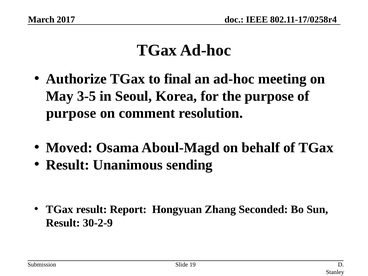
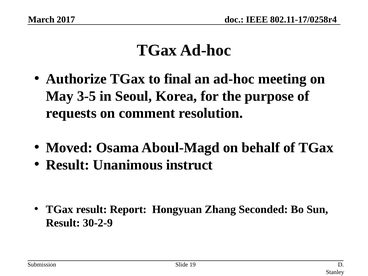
purpose at (71, 113): purpose -> requests
sending: sending -> instruct
